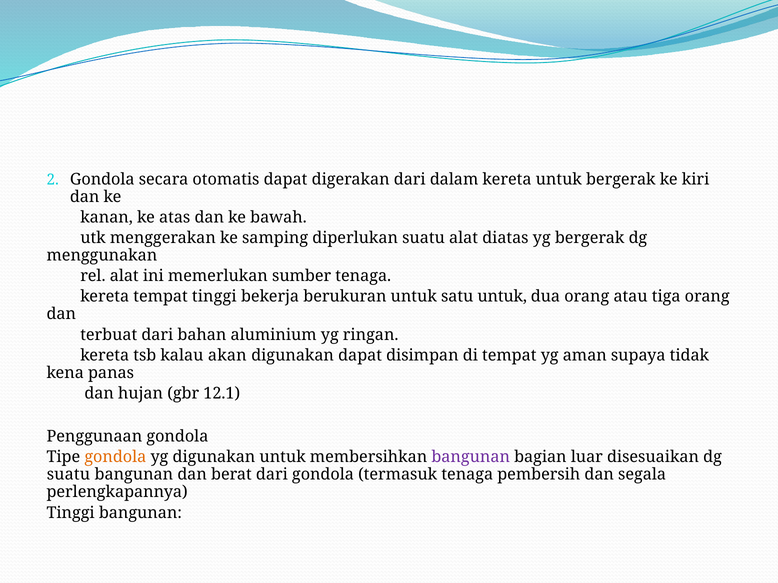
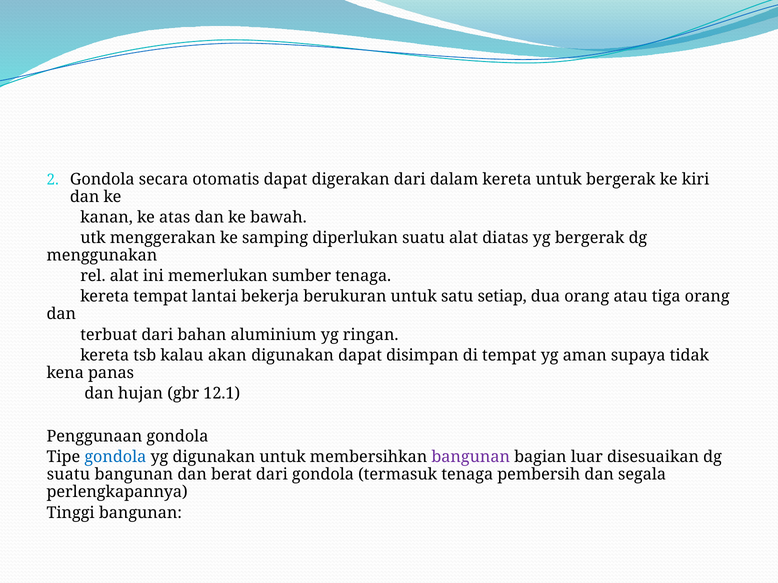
tempat tinggi: tinggi -> lantai
satu untuk: untuk -> setiap
gondola at (115, 458) colour: orange -> blue
